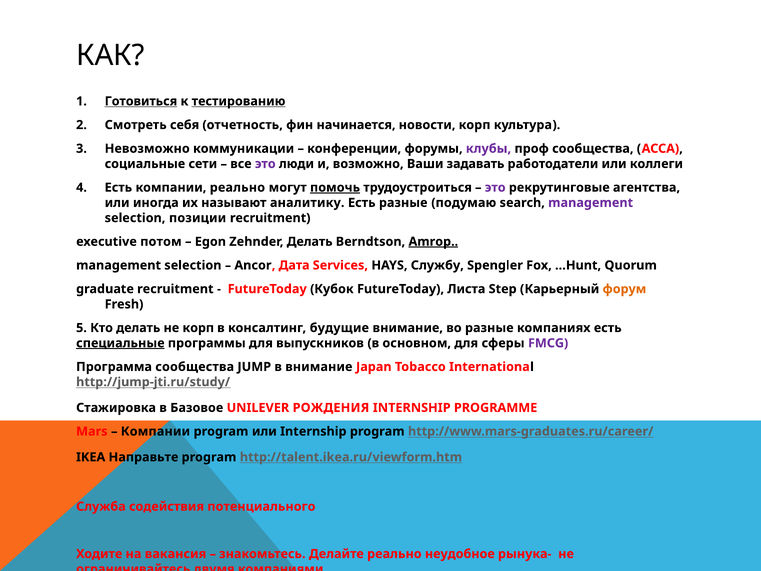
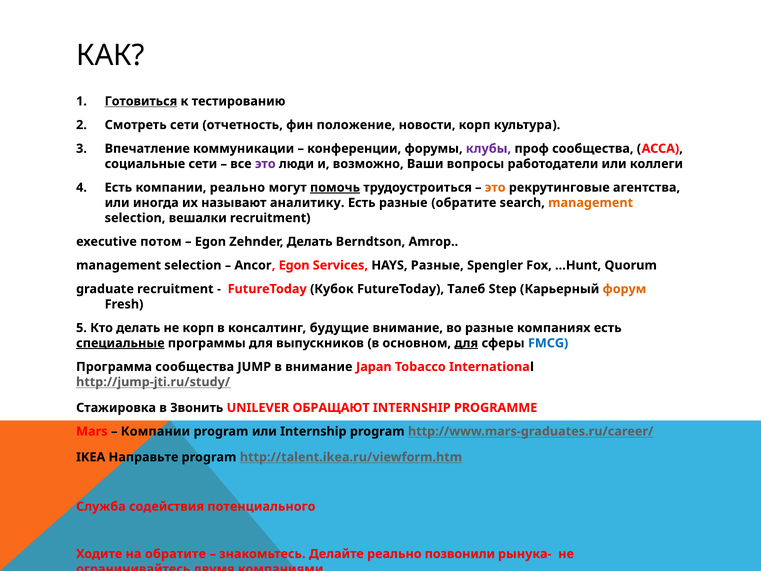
тестированию underline: present -> none
Смотреть себя: себя -> сети
начинается: начинается -> положение
Невозможно: Невозможно -> Впечатление
задавать: задавать -> вопросы
это at (495, 187) colour: purple -> orange
разные подумаю: подумаю -> обратите
management at (591, 203) colour: purple -> orange
позиции: позиции -> вешалки
Amrop underline: present -> none
Ancor Дата: Дата -> Egon
HAYS Службу: Службу -> Разные
Листа: Листа -> Талеб
для at (466, 343) underline: none -> present
FMCG colour: purple -> blue
Базовое: Базовое -> Звонить
РОЖДЕНИЯ: РОЖДЕНИЯ -> ОБРАЩАЮТ
на вакансия: вакансия -> обратите
неудобное: неудобное -> позвонили
